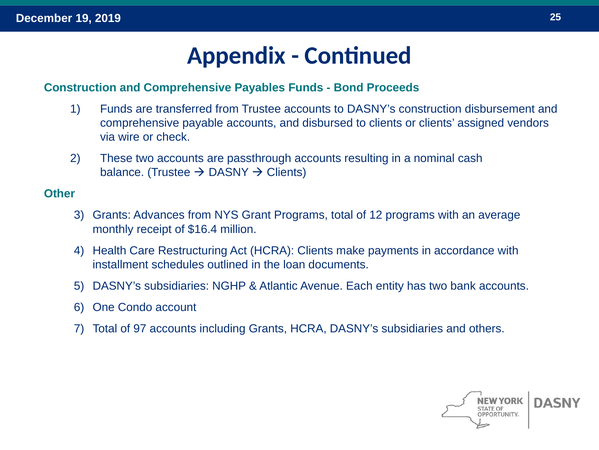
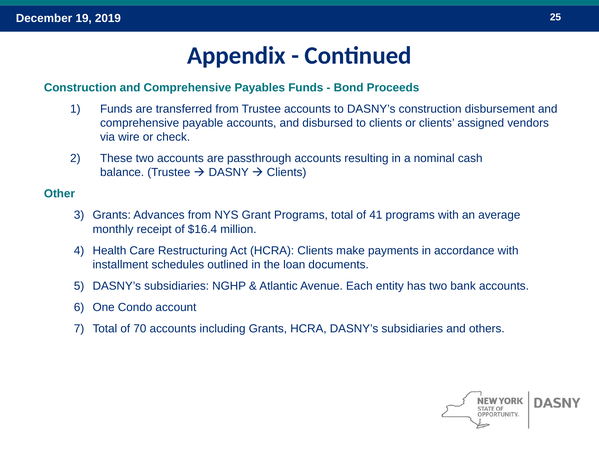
12: 12 -> 41
97: 97 -> 70
